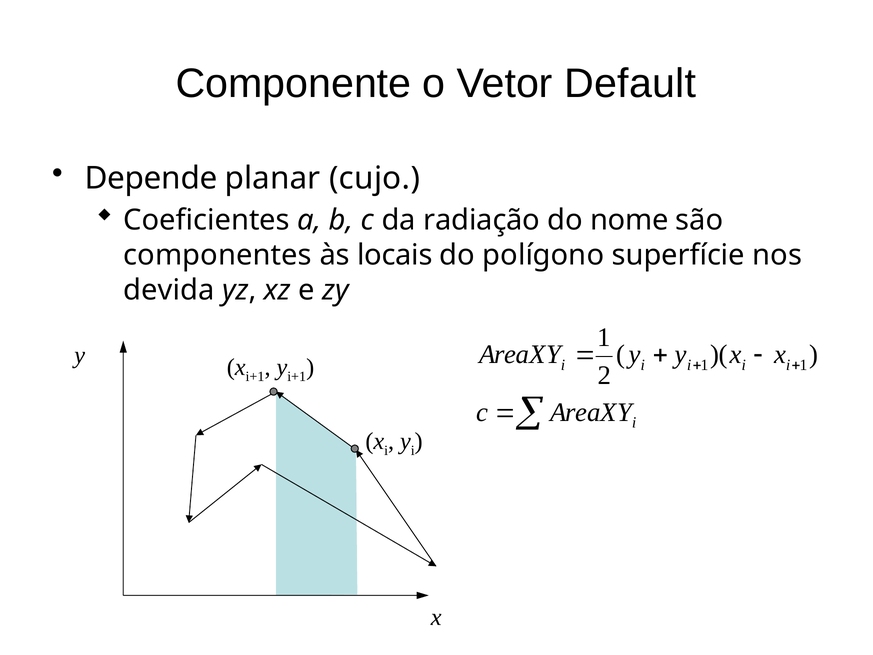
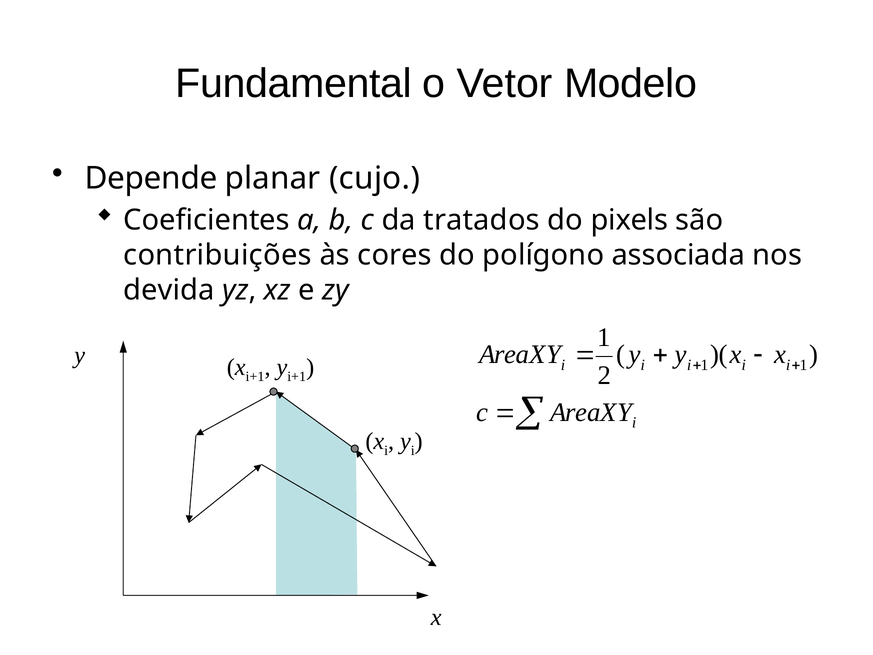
Componente: Componente -> Fundamental
Default: Default -> Modelo
radiação: radiação -> tratados
nome: nome -> pixels
componentes: componentes -> contribuições
locais: locais -> cores
superfície: superfície -> associada
